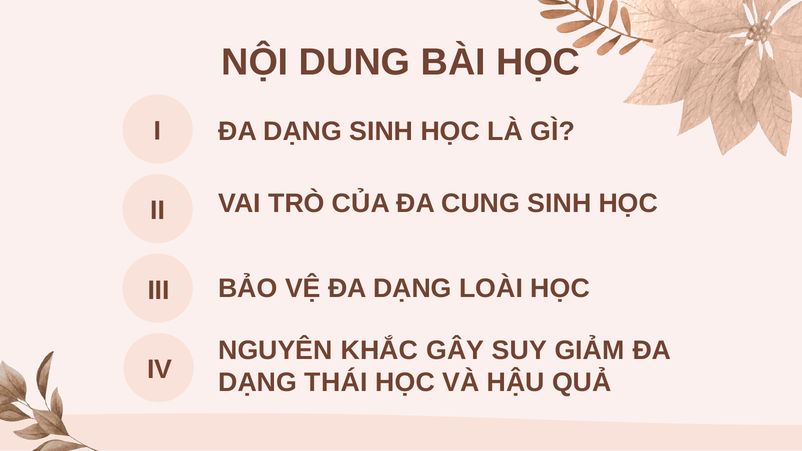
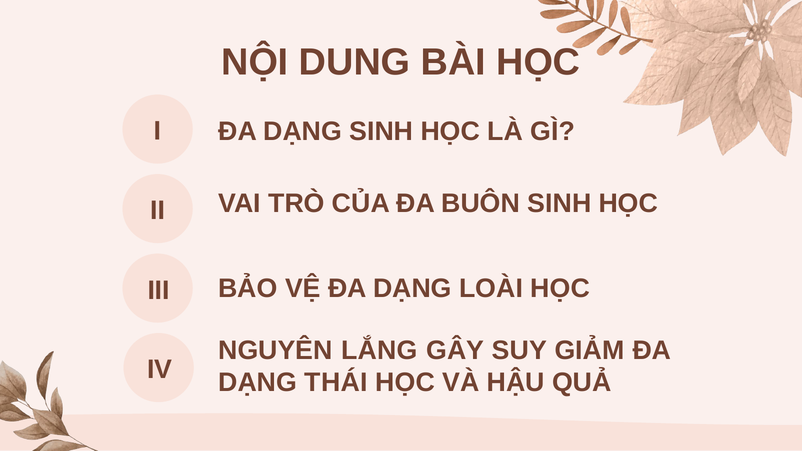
CUNG: CUNG -> BUÔN
KHẮC: KHẮC -> LẮNG
